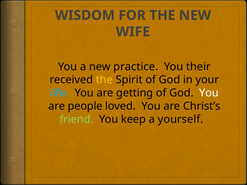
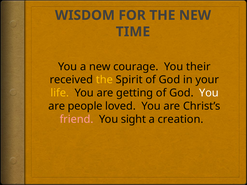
WIFE: WIFE -> TIME
practice: practice -> courage
life colour: light blue -> yellow
friend colour: light green -> pink
keep: keep -> sight
yourself: yourself -> creation
